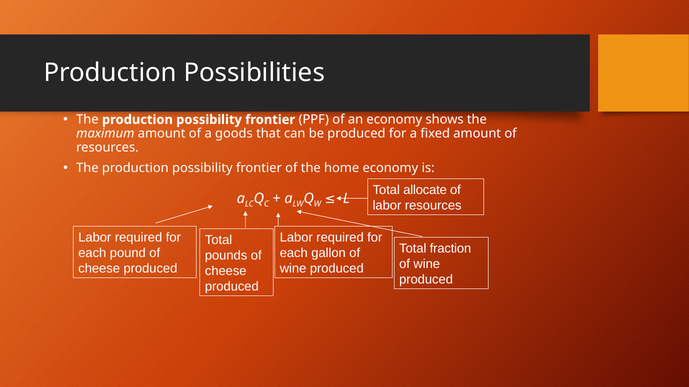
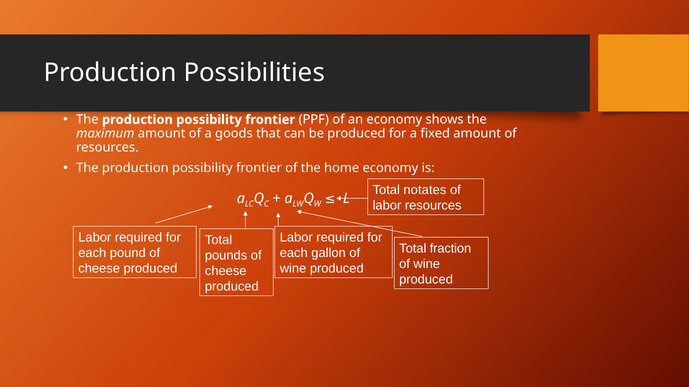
allocate: allocate -> notates
